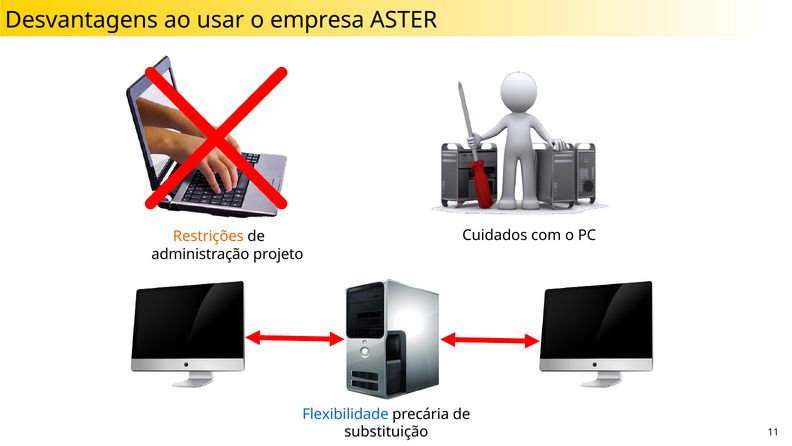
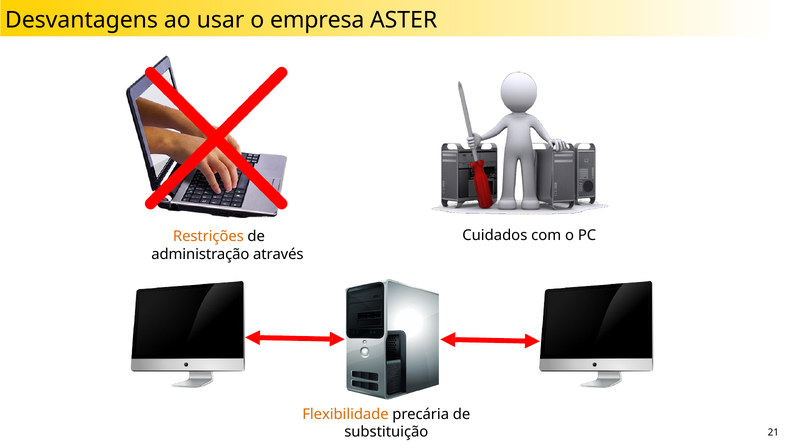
projeto: projeto -> através
Flexibilidade colour: blue -> orange
11: 11 -> 21
